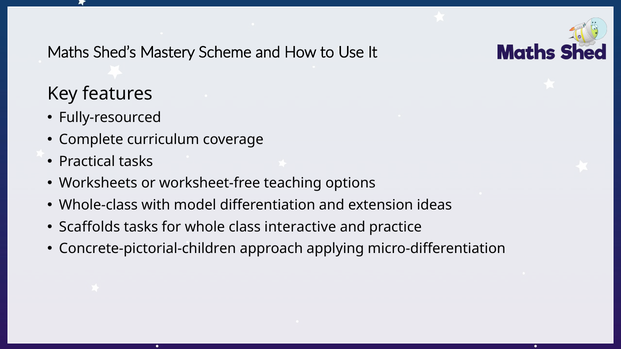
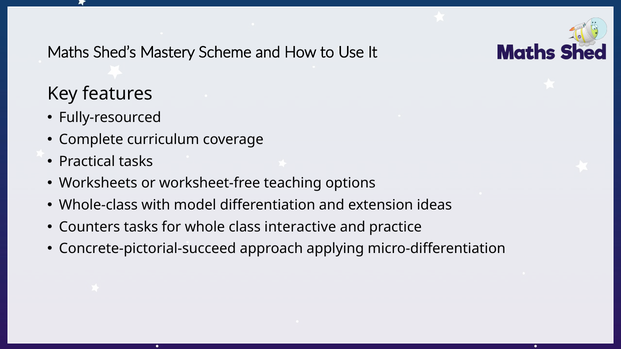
Scaffolds: Scaffolds -> Counters
Concrete-pictorial-children: Concrete-pictorial-children -> Concrete-pictorial-succeed
